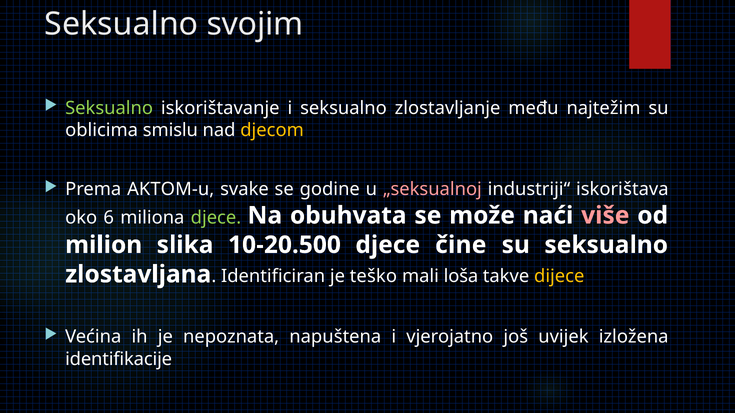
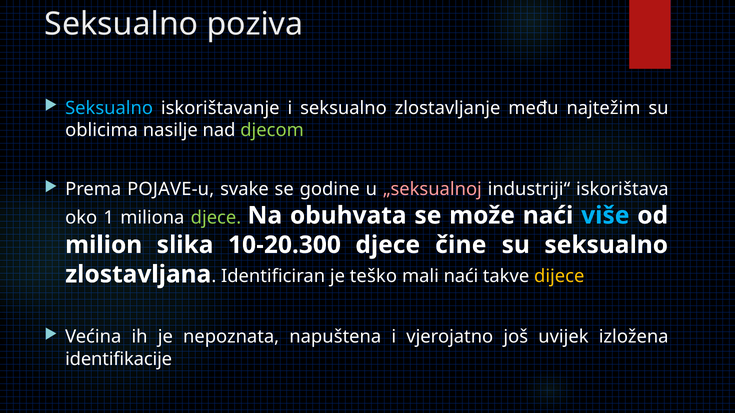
svojim: svojim -> poziva
Seksualno at (109, 108) colour: light green -> light blue
smislu: smislu -> nasilje
djecom colour: yellow -> light green
AKTOM-u: AKTOM-u -> POJAVE-u
6: 6 -> 1
više colour: pink -> light blue
10-20.500: 10-20.500 -> 10-20.300
loša: loša -> naći
